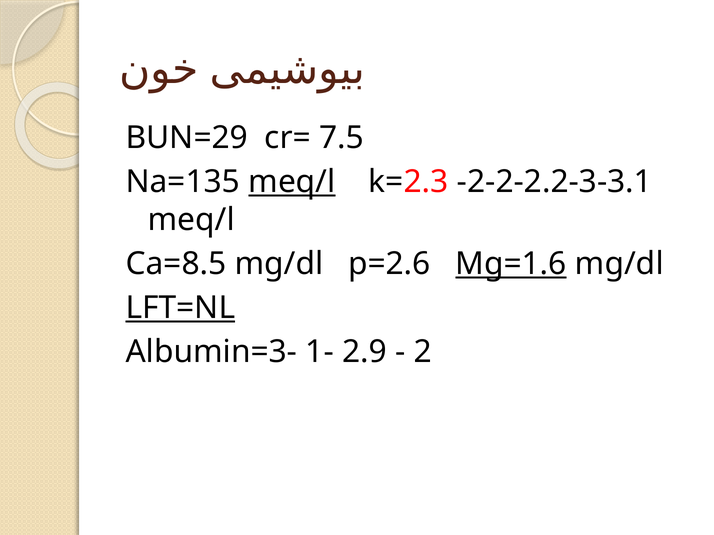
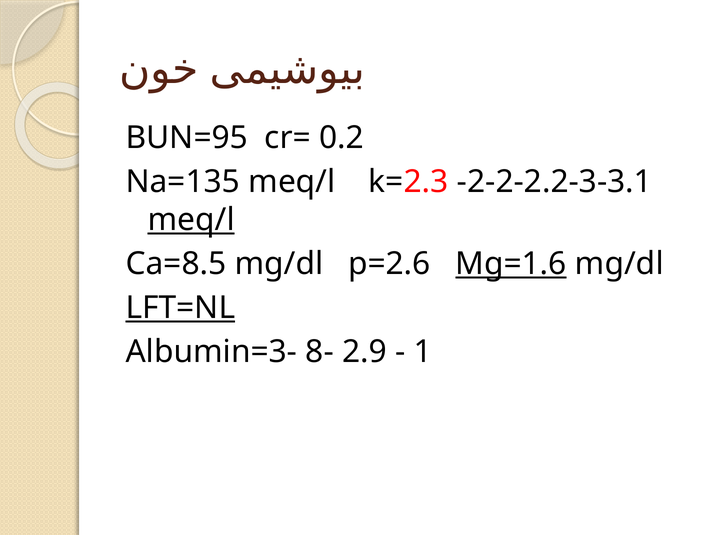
BUN=29: BUN=29 -> BUN=95
7.5: 7.5 -> 0.2
meq/l at (292, 182) underline: present -> none
meq/l at (191, 220) underline: none -> present
1-: 1- -> 8-
2: 2 -> 1
